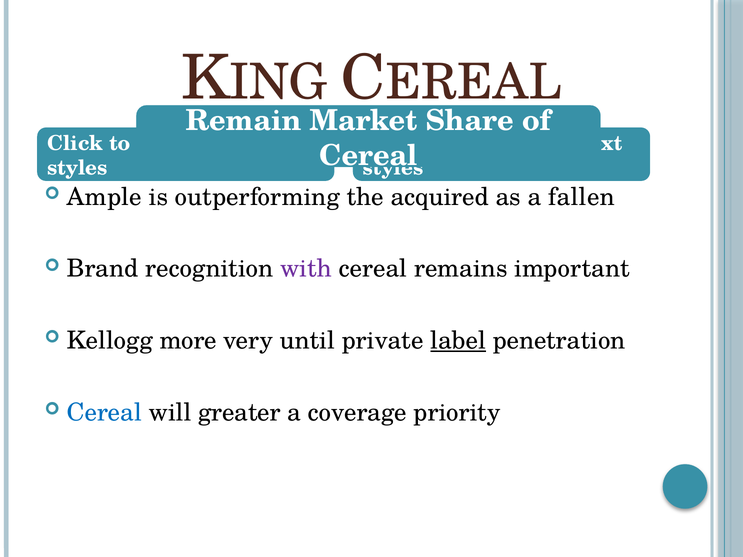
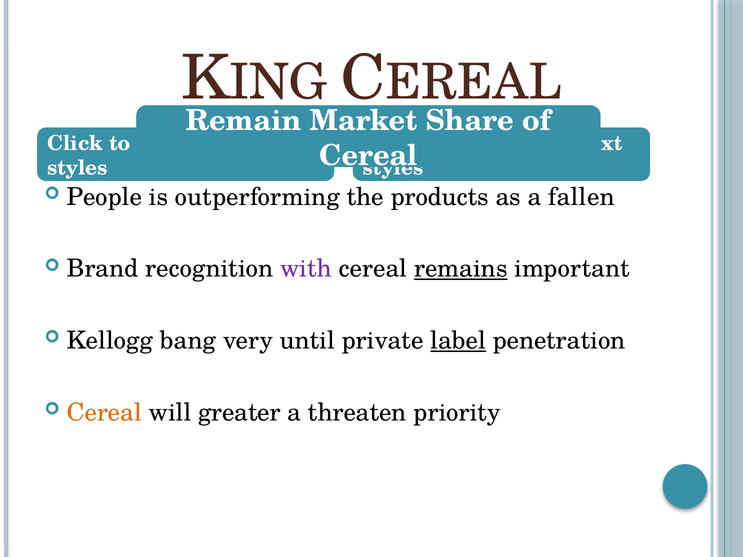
Ample: Ample -> People
acquired: acquired -> products
remains underline: none -> present
more: more -> bang
Cereal at (104, 413) colour: blue -> orange
coverage: coverage -> threaten
